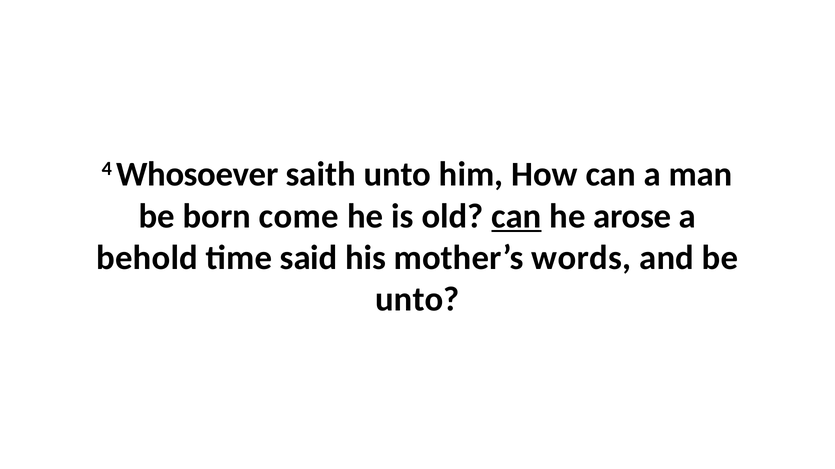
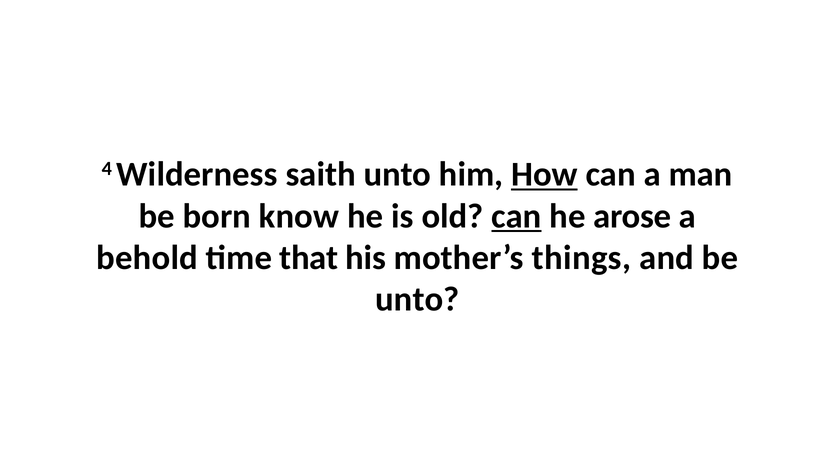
Whosoever: Whosoever -> Wilderness
How underline: none -> present
come: come -> know
said: said -> that
words: words -> things
